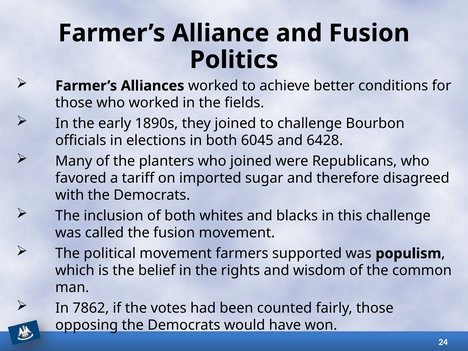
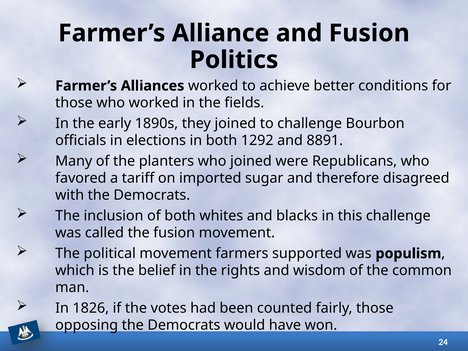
6045: 6045 -> 1292
6428: 6428 -> 8891
7862: 7862 -> 1826
